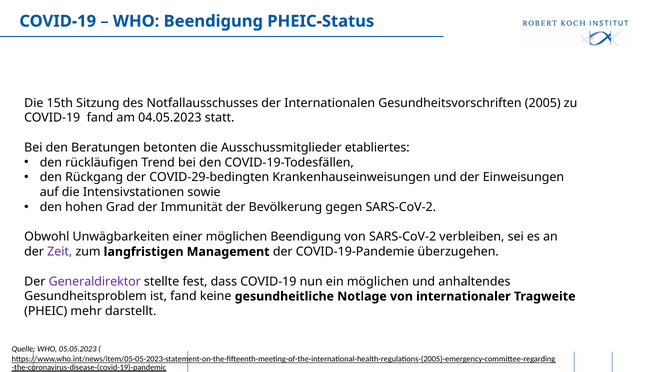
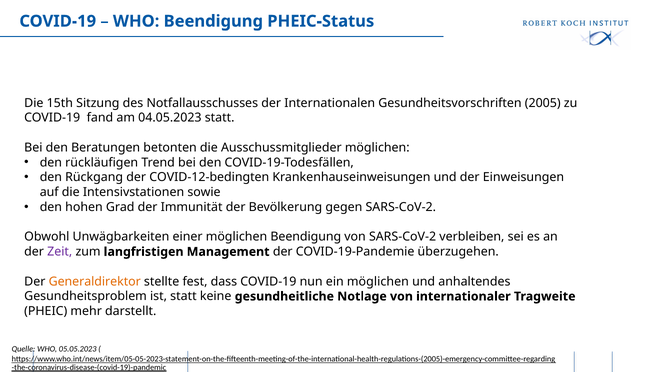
Ausschussmitglieder etabliertes: etabliertes -> möglichen
COVID-29-bedingten: COVID-29-bedingten -> COVID-12-bedingten
Generaldirektor colour: purple -> orange
ist fand: fand -> statt
